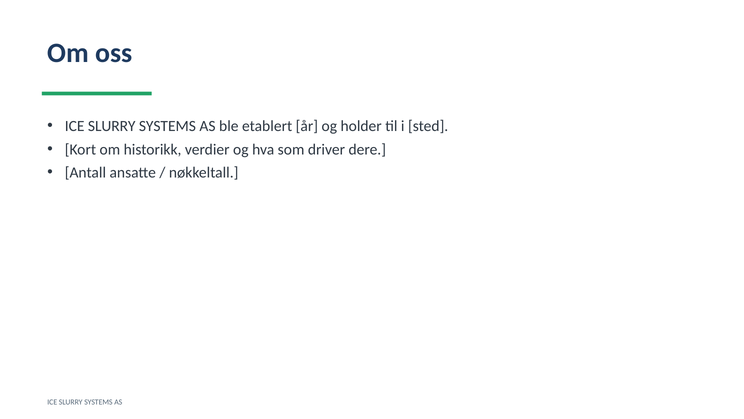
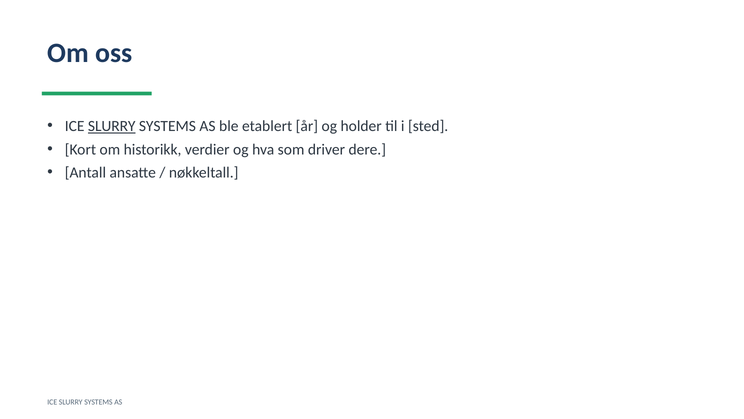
SLURRY at (112, 126) underline: none -> present
